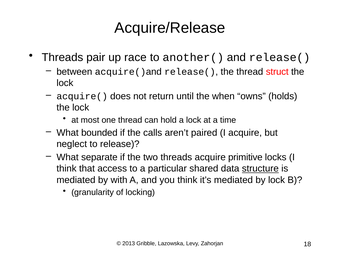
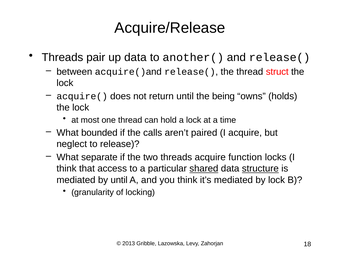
up race: race -> data
when: when -> being
primitive: primitive -> function
shared underline: none -> present
by with: with -> until
